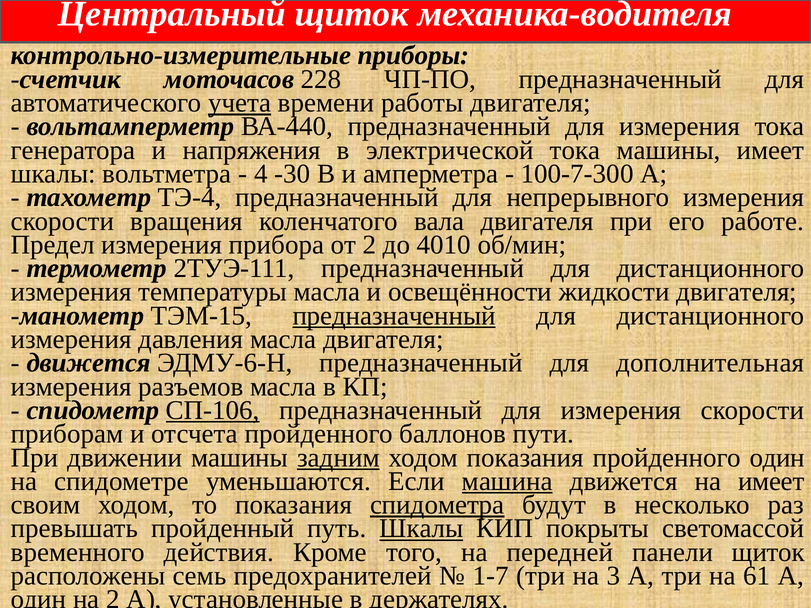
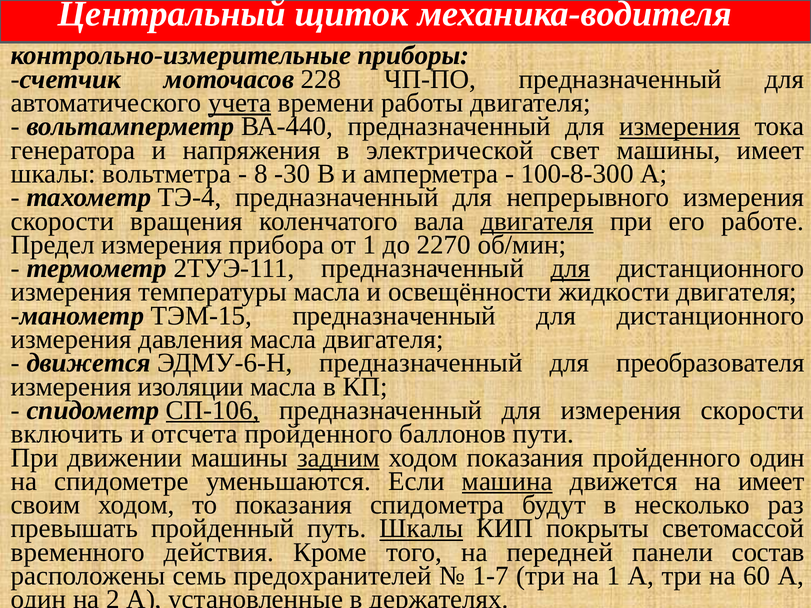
измерения at (680, 127) underline: none -> present
электрической тока: тока -> свет
4: 4 -> 8
100-7-300: 100-7-300 -> 100-8-300
двигателя at (537, 221) underline: none -> present
от 2: 2 -> 1
4010: 4010 -> 2270
для at (570, 269) underline: none -> present
предназначенный at (394, 316) underline: present -> none
дополнительная: дополнительная -> преобразователя
разъемов: разъемов -> изоляции
приборам: приборам -> включить
спидометра underline: present -> none
панели щиток: щиток -> состав
на 3: 3 -> 1
61: 61 -> 60
